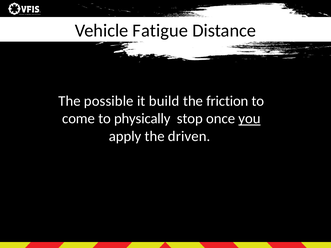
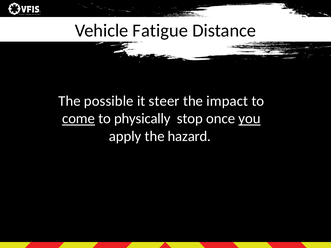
build: build -> steer
friction: friction -> impact
come underline: none -> present
driven: driven -> hazard
